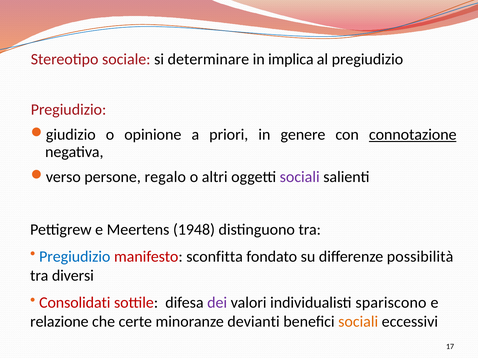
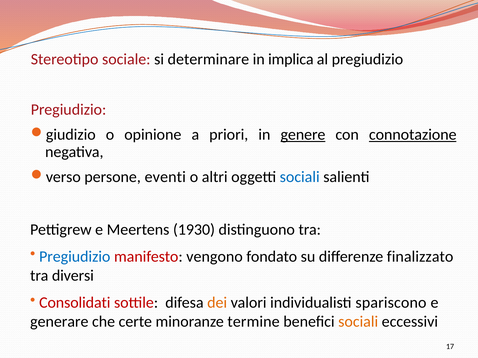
genere underline: none -> present
regalo: regalo -> eventi
sociali at (300, 177) colour: purple -> blue
1948: 1948 -> 1930
sconfitta: sconfitta -> vengono
possibilità: possibilità -> finalizzato
dei colour: purple -> orange
relazione: relazione -> generare
devianti: devianti -> termine
